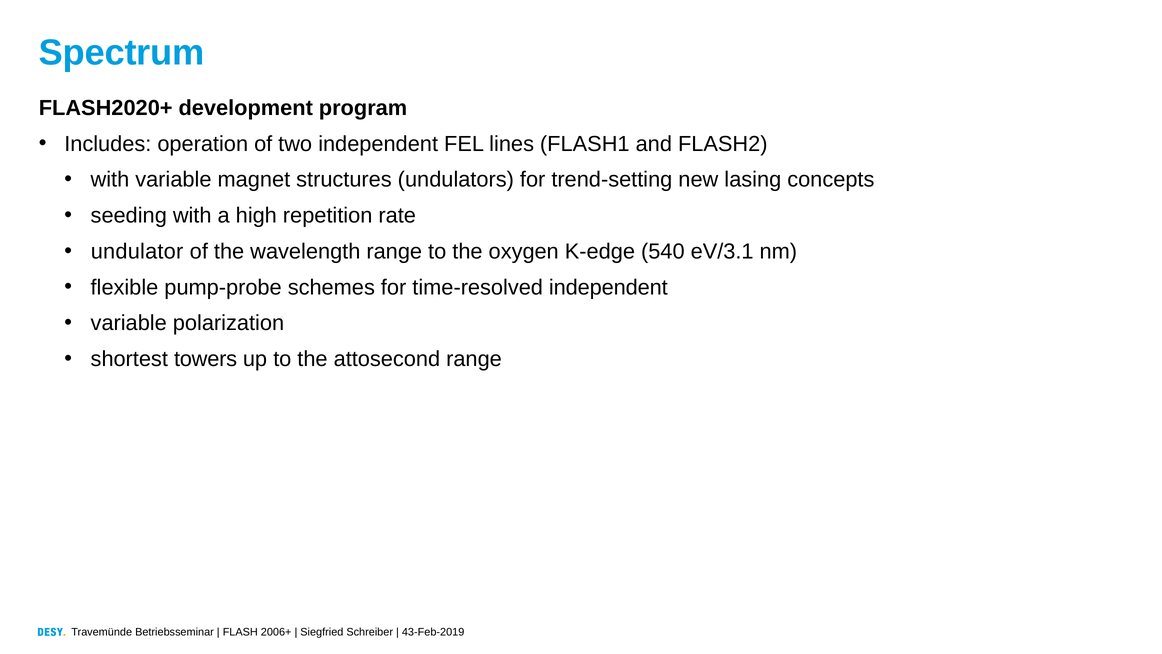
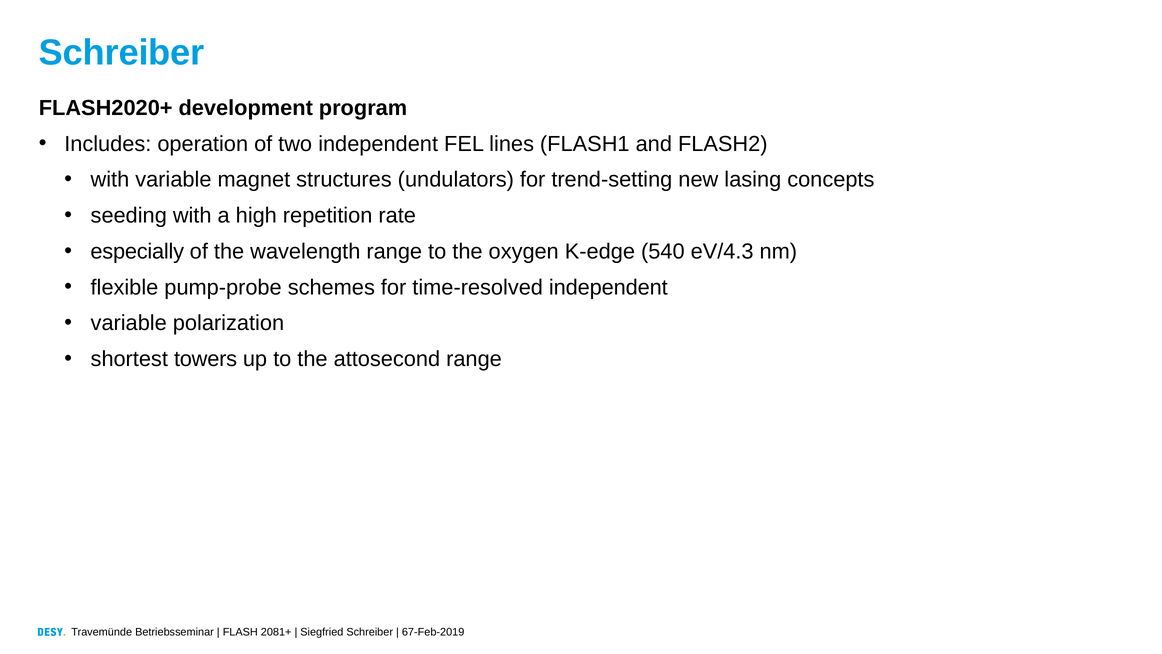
Spectrum at (122, 53): Spectrum -> Schreiber
undulator: undulator -> especially
eV/3.1: eV/3.1 -> eV/4.3
2006+: 2006+ -> 2081+
43-Feb-2019: 43-Feb-2019 -> 67-Feb-2019
